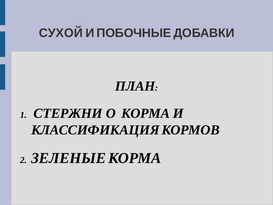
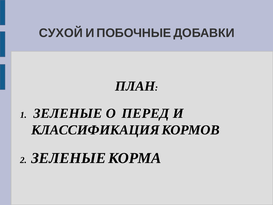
1 СТЕРЖНИ: СТЕРЖНИ -> ЗЕЛЕНЫЕ
О КОРМА: КОРМА -> ПЕРЕД
